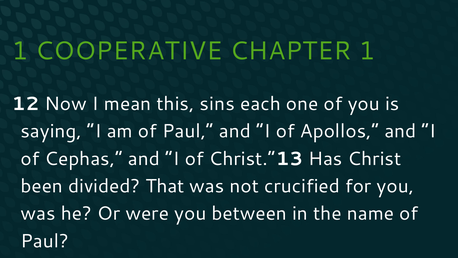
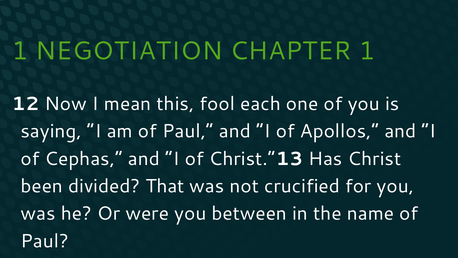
COOPERATIVE: COOPERATIVE -> NEGOTIATION
sins: sins -> fool
